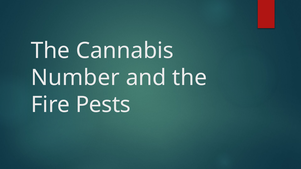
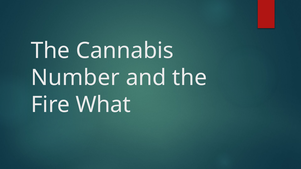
Pests: Pests -> What
